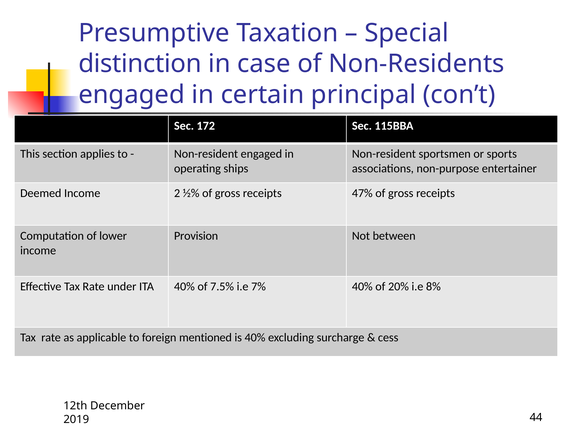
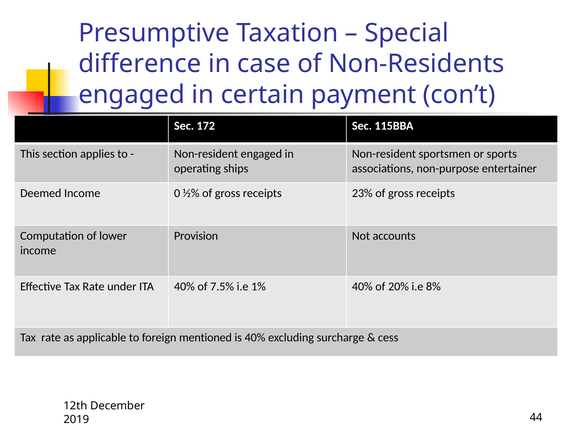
distinction: distinction -> difference
principal: principal -> payment
2: 2 -> 0
47%: 47% -> 23%
between: between -> accounts
7%: 7% -> 1%
